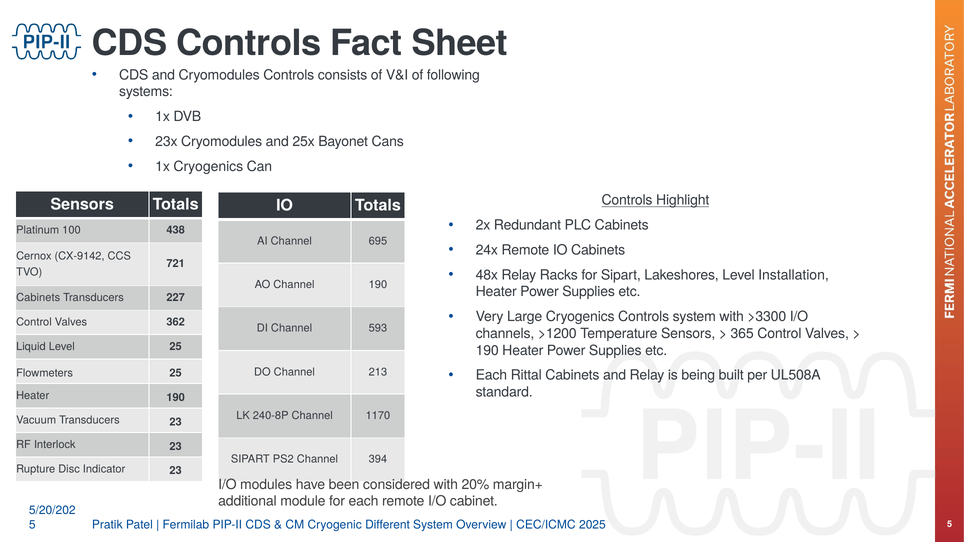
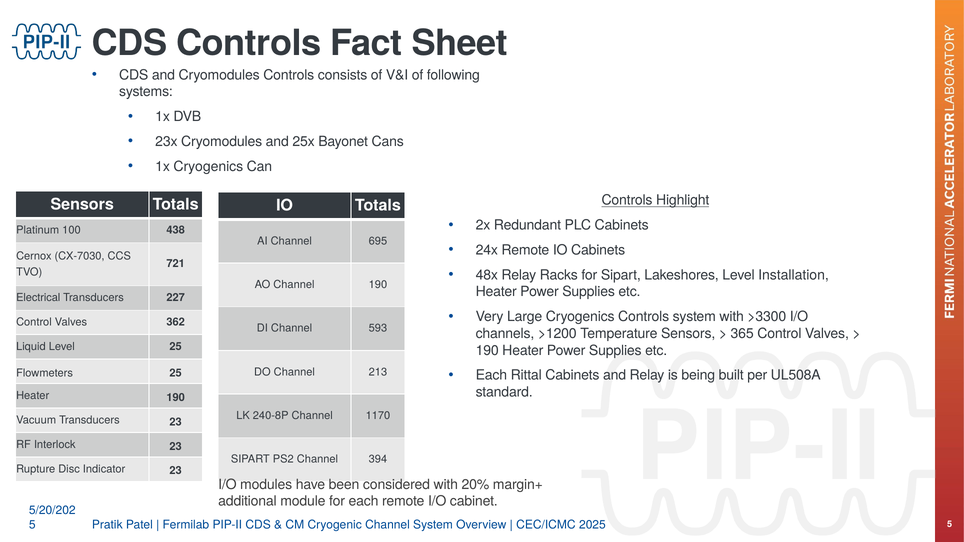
CX-9142: CX-9142 -> CX-7030
Cabinets at (38, 298): Cabinets -> Electrical
Cryogenic Different: Different -> Channel
